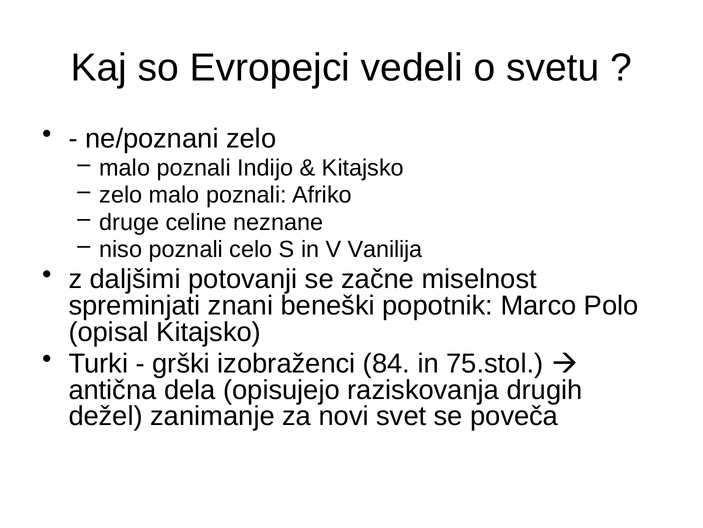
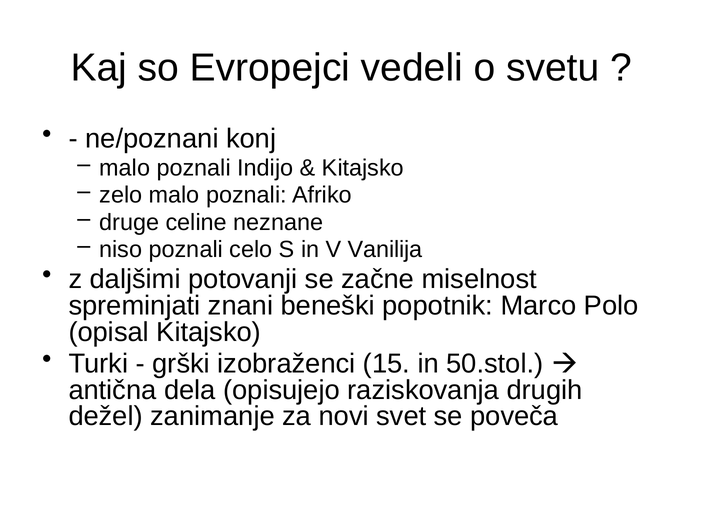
ne/poznani zelo: zelo -> konj
84: 84 -> 15
75.stol: 75.stol -> 50.stol
